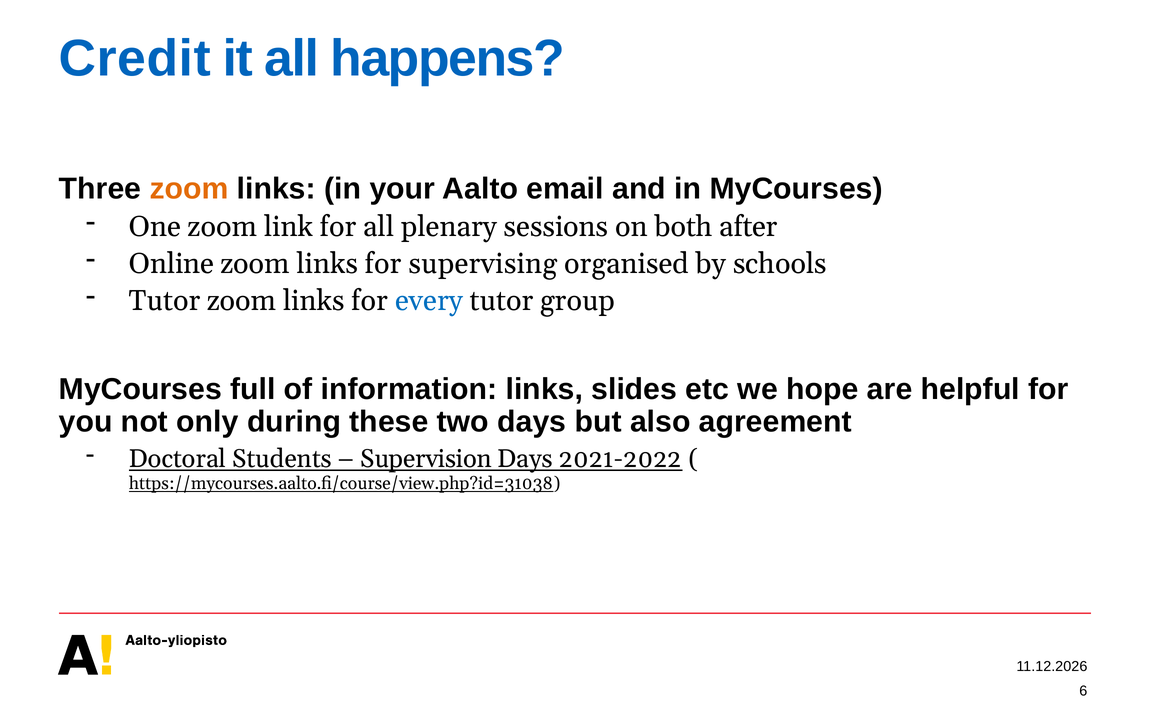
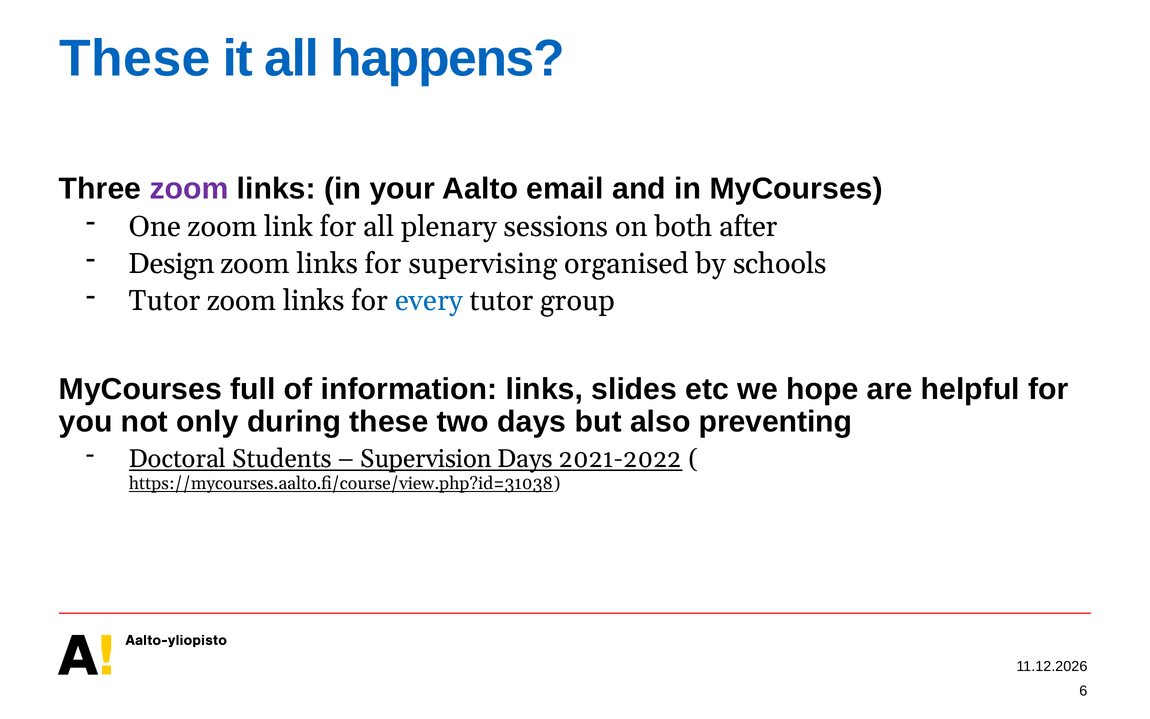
Credit at (135, 58): Credit -> These
zoom at (189, 189) colour: orange -> purple
Online: Online -> Design
agreement: agreement -> preventing
